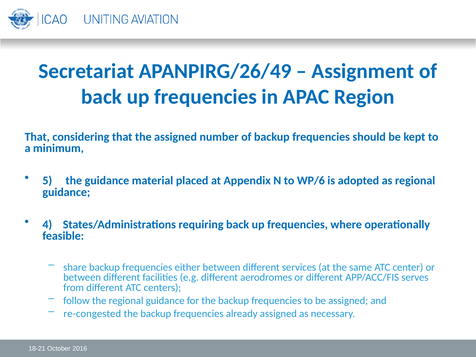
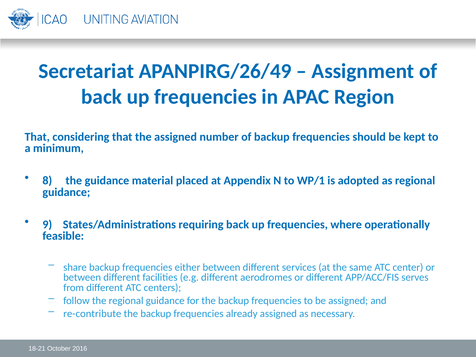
5: 5 -> 8
WP/6: WP/6 -> WP/1
4: 4 -> 9
re-congested: re-congested -> re-contribute
